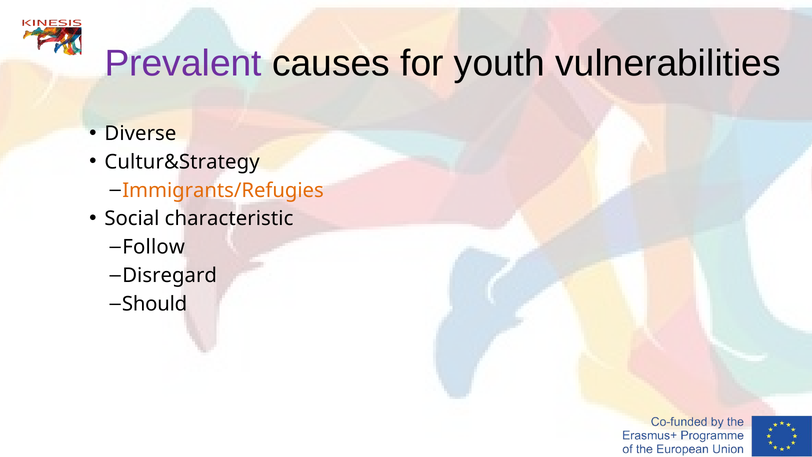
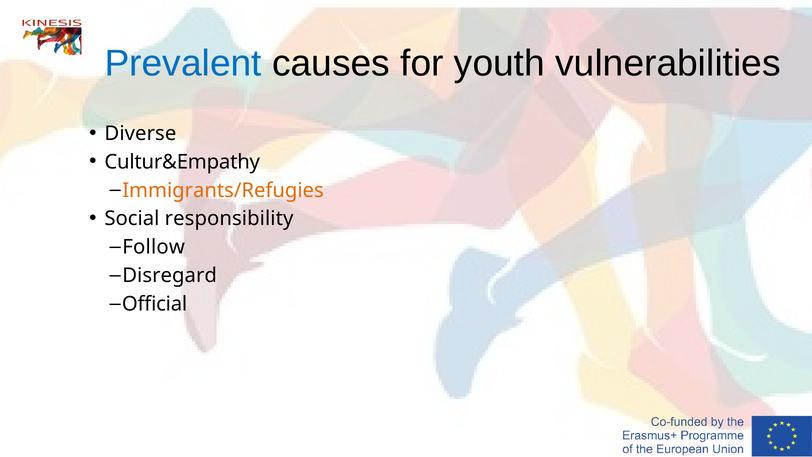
Prevalent colour: purple -> blue
Cultur&Strategy: Cultur&Strategy -> Cultur&Empathy
characteristic: characteristic -> responsibility
Should: Should -> Official
